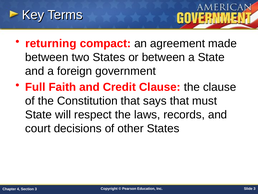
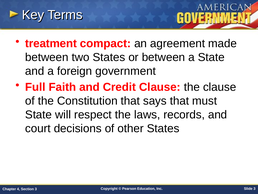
returning: returning -> treatment
